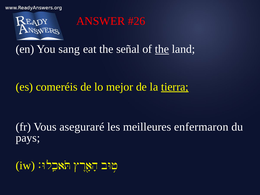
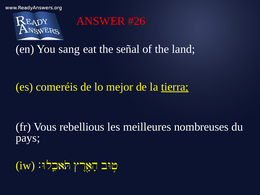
the at (162, 49) underline: present -> none
aseguraré: aseguraré -> rebellious
enfermaron: enfermaron -> nombreuses
